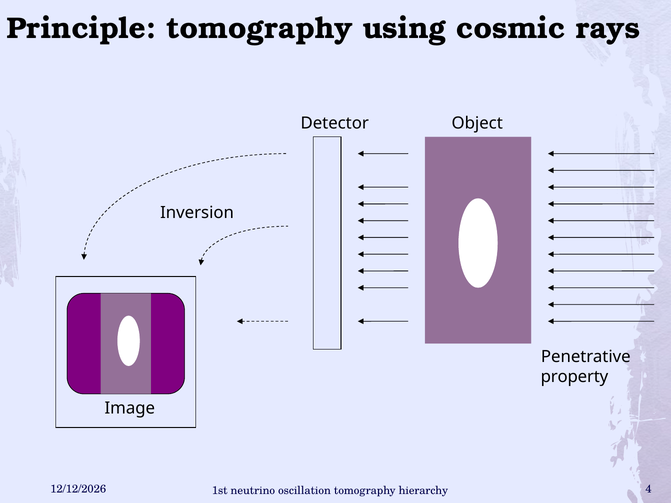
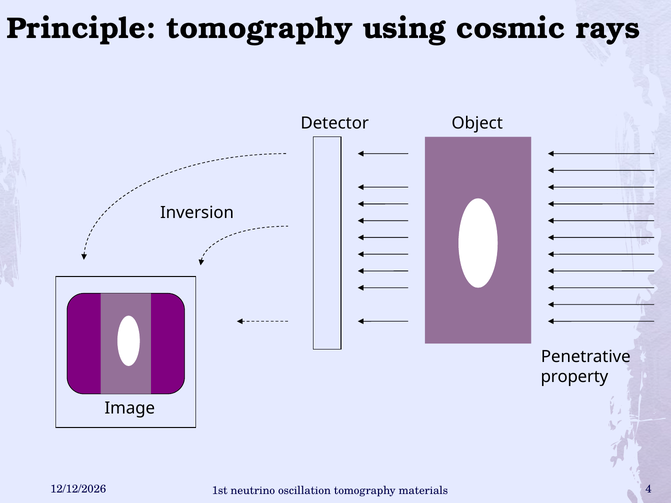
hierarchy: hierarchy -> materials
